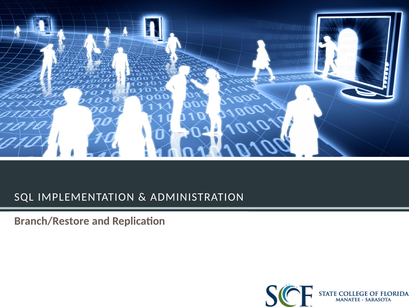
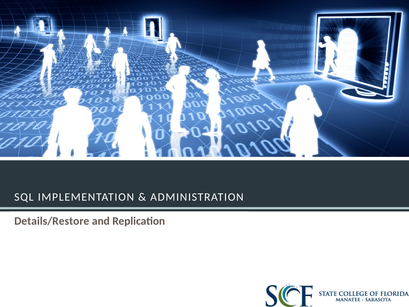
Branch/Restore: Branch/Restore -> Details/Restore
